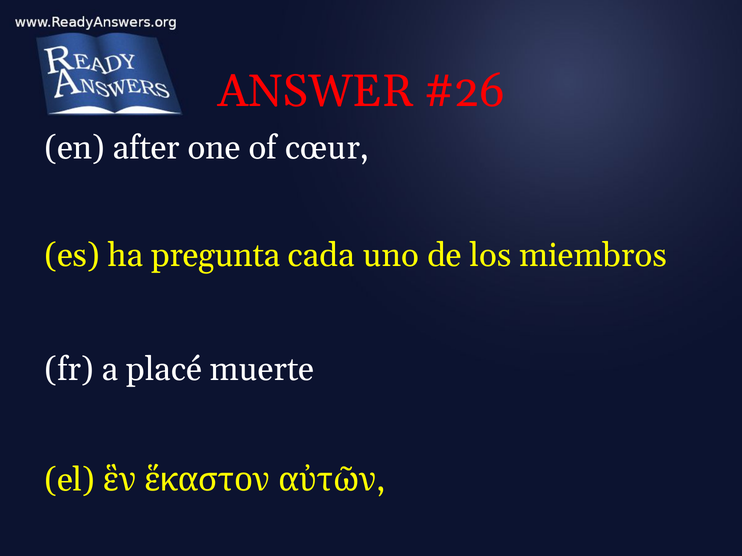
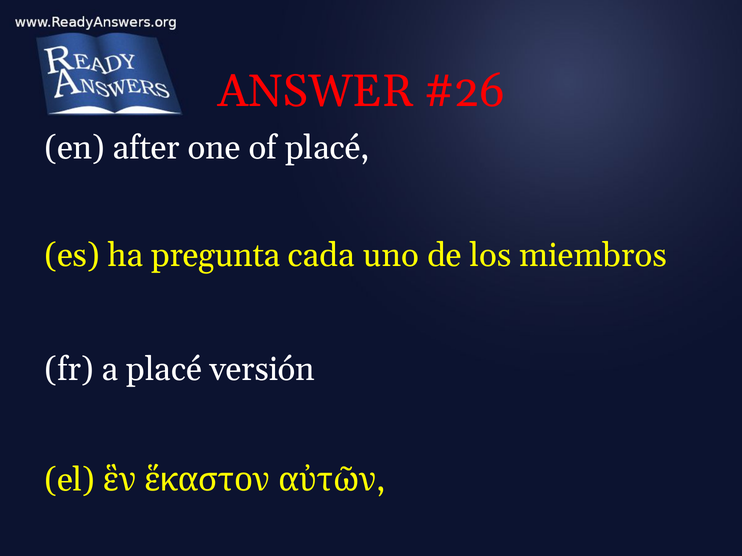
of cœur: cœur -> placé
muerte: muerte -> versión
